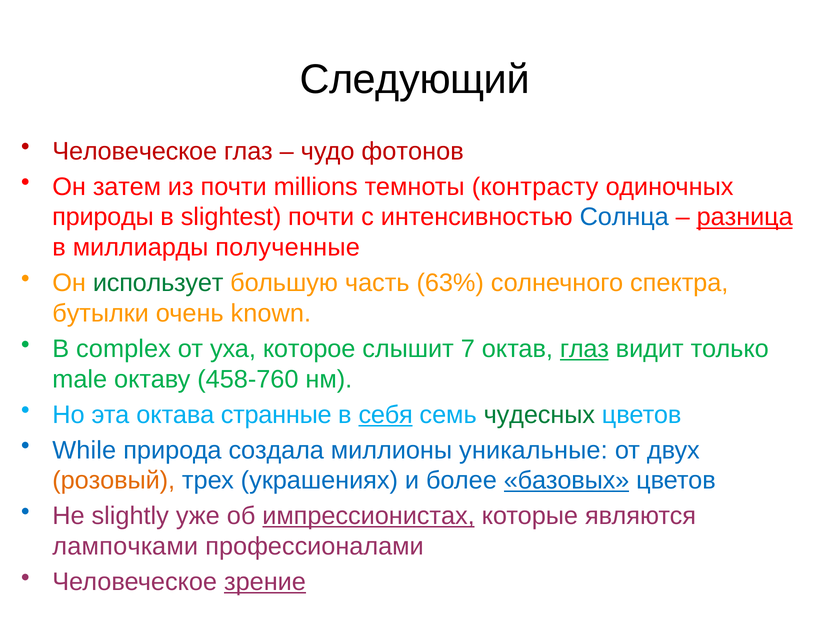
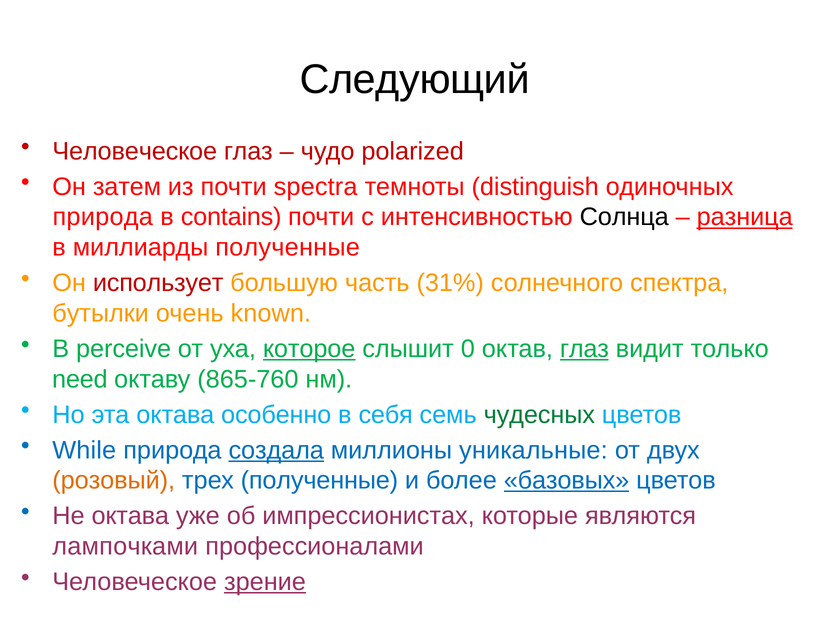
фотонов: фотонов -> polarized
millions: millions -> spectra
контрасту: контрасту -> distinguish
природы at (103, 217): природы -> природа
slightest: slightest -> contains
Солнца colour: blue -> black
использует colour: green -> red
63%: 63% -> 31%
complex: complex -> perceive
которое underline: none -> present
7: 7 -> 0
male: male -> need
458-760: 458-760 -> 865-760
странные: странные -> особенно
себя underline: present -> none
создала underline: none -> present
трех украшениях: украшениях -> полученные
Не slightly: slightly -> октава
импрессионистах underline: present -> none
